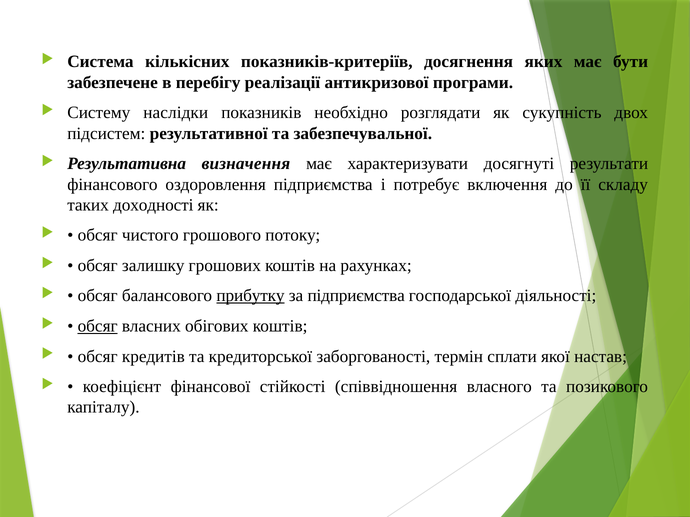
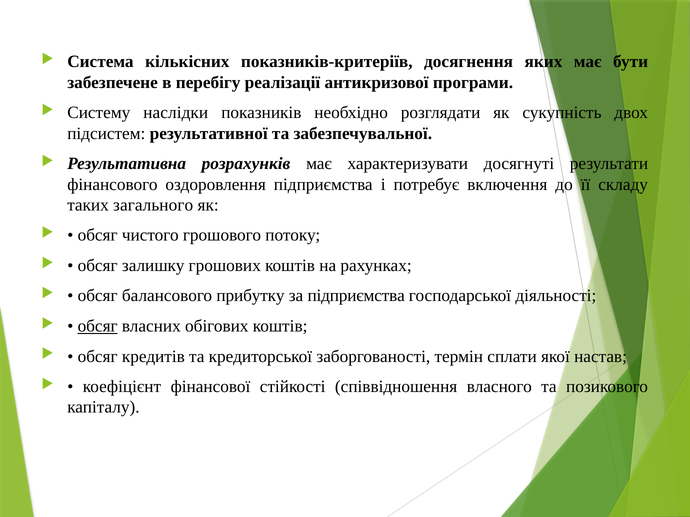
визначення: визначення -> розрахунків
доходності: доходності -> загального
прибутку underline: present -> none
